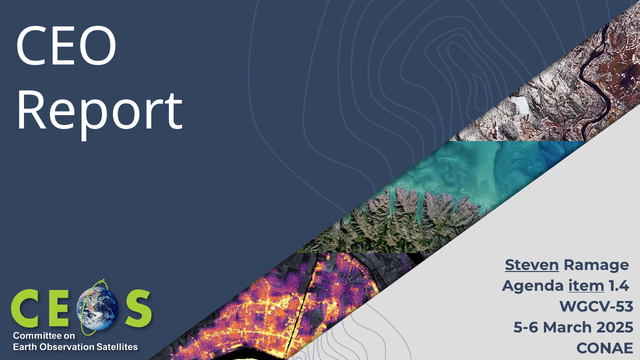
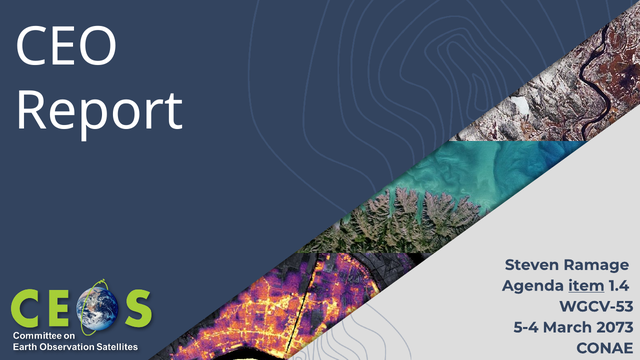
Steven underline: present -> none
5-6: 5-6 -> 5-4
2025: 2025 -> 2073
